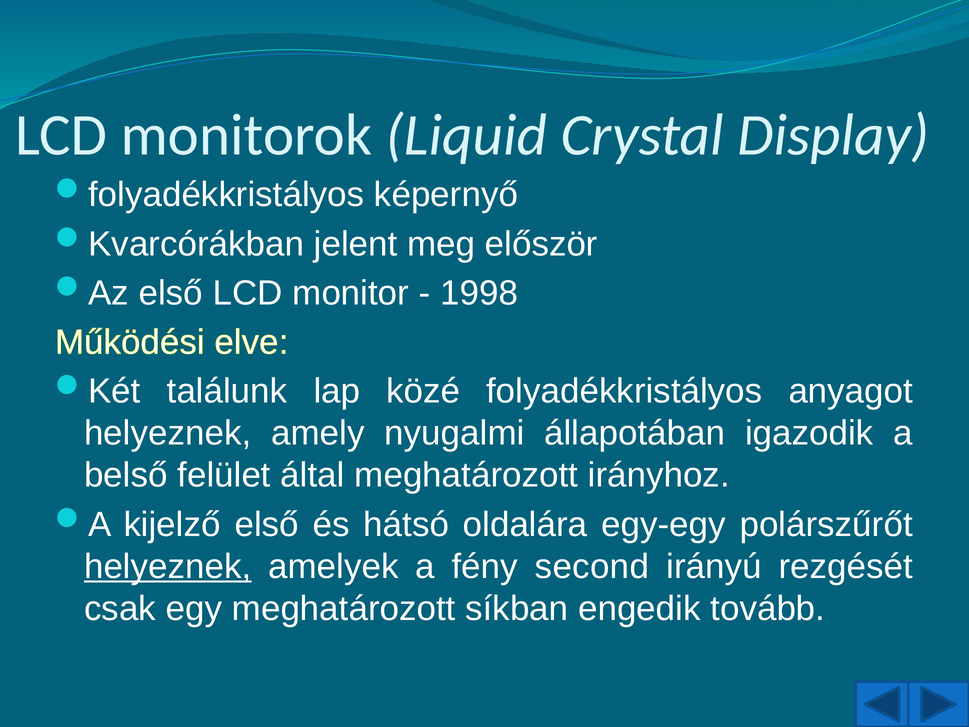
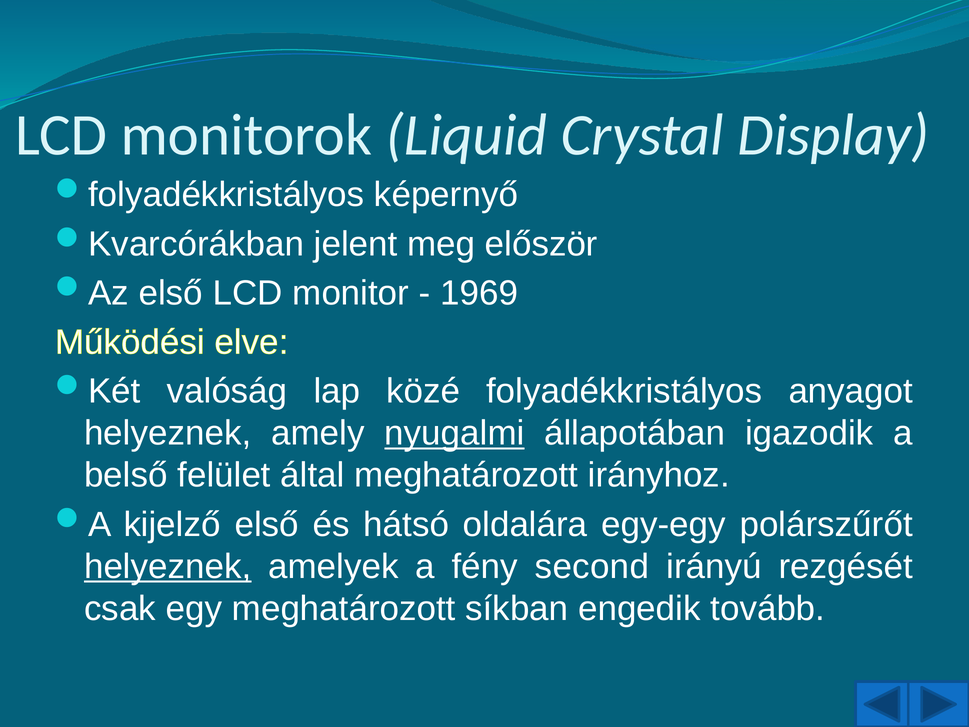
1998: 1998 -> 1969
találunk: találunk -> valóság
nyugalmi underline: none -> present
